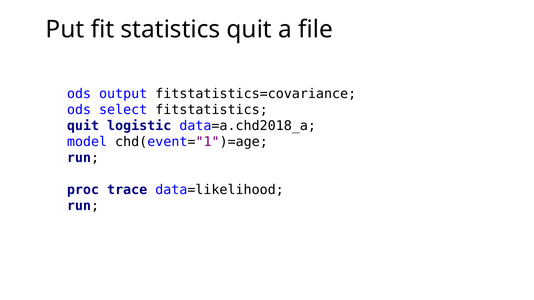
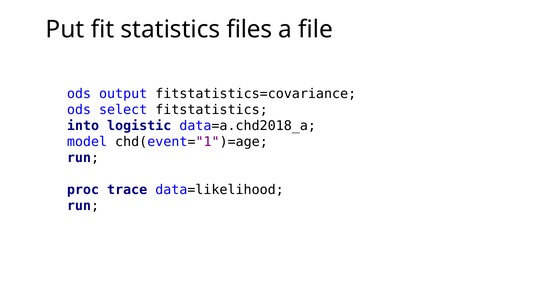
statistics quit: quit -> files
quit at (83, 126): quit -> into
